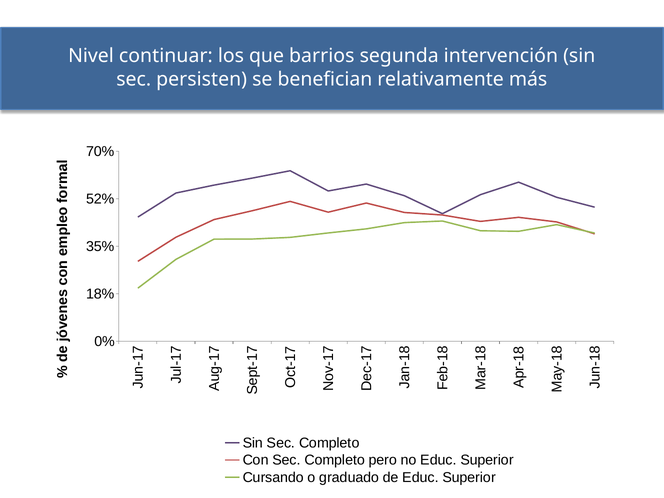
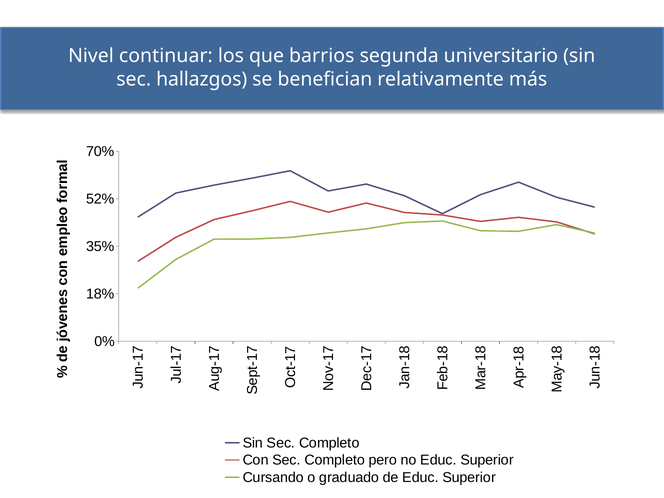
intervención: intervención -> universitario
persisten: persisten -> hallazgos
